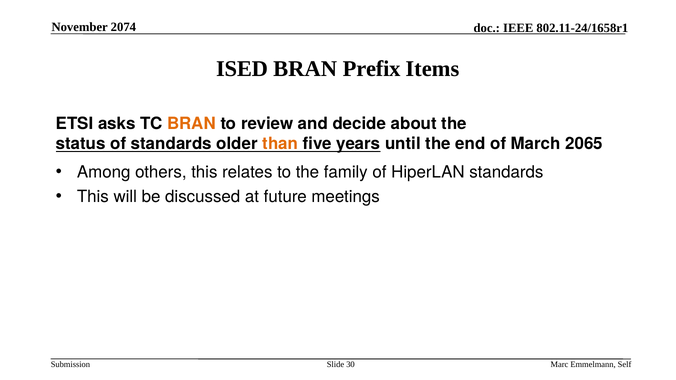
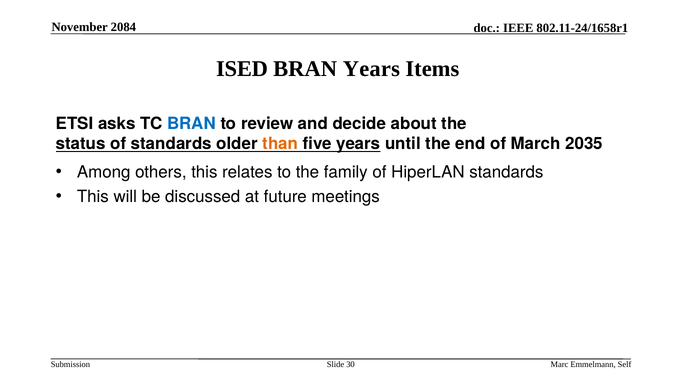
2074: 2074 -> 2084
BRAN Prefix: Prefix -> Years
BRAN at (191, 124) colour: orange -> blue
2065: 2065 -> 2035
